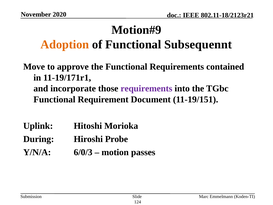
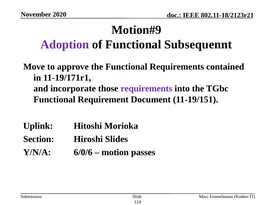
Adoption colour: orange -> purple
During: During -> Section
Probe: Probe -> Slides
6/0/3: 6/0/3 -> 6/0/6
